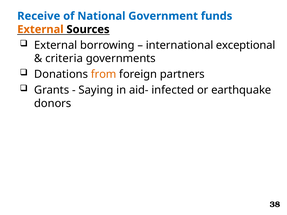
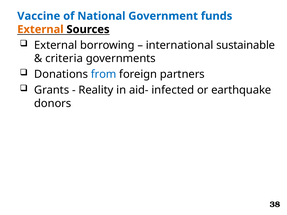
Receive: Receive -> Vaccine
exceptional: exceptional -> sustainable
from colour: orange -> blue
Saying: Saying -> Reality
